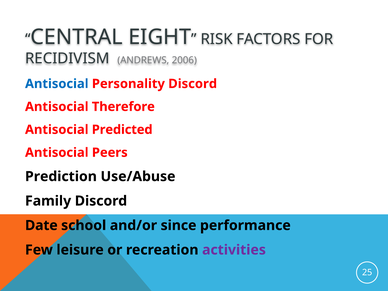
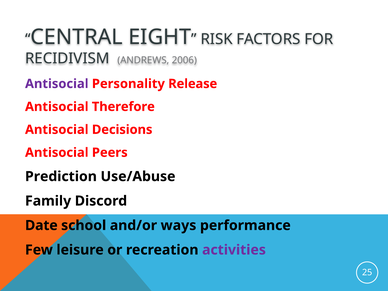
Antisocial at (57, 84) colour: blue -> purple
Personality Discord: Discord -> Release
Predicted: Predicted -> Decisions
since: since -> ways
